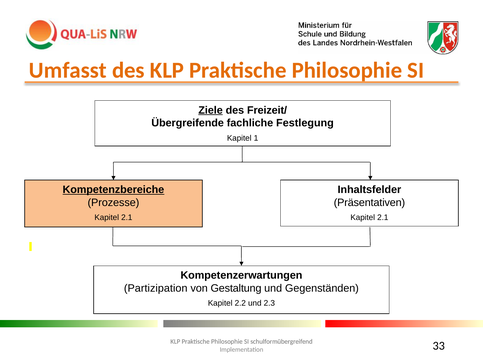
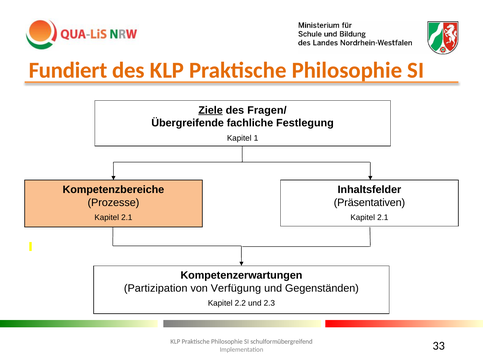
Umfasst: Umfasst -> Fundiert
Freizeit/: Freizeit/ -> Fragen/
Kompetenzbereiche underline: present -> none
Gestaltung: Gestaltung -> Verfügung
